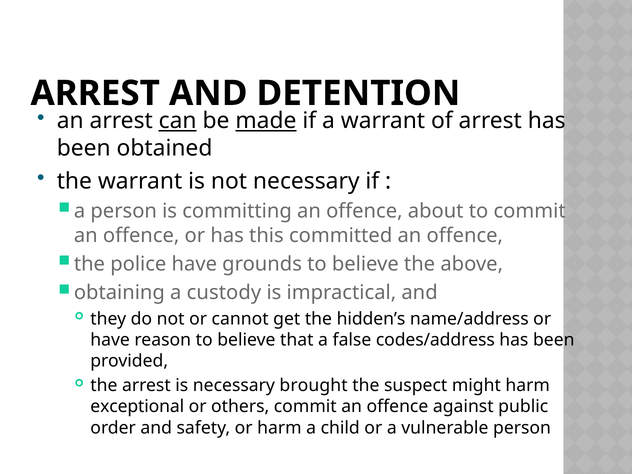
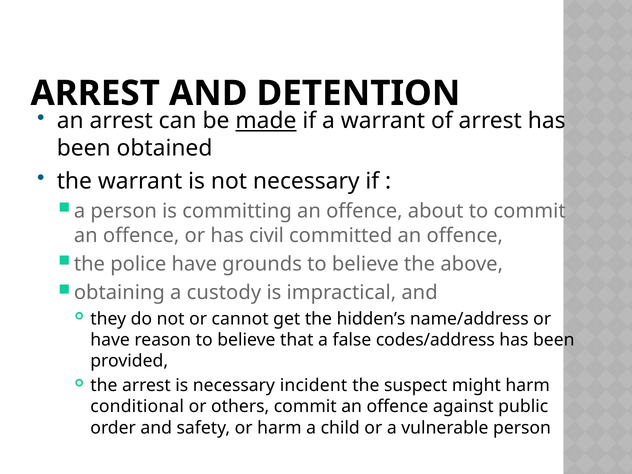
can underline: present -> none
this: this -> civil
brought: brought -> incident
exceptional: exceptional -> conditional
